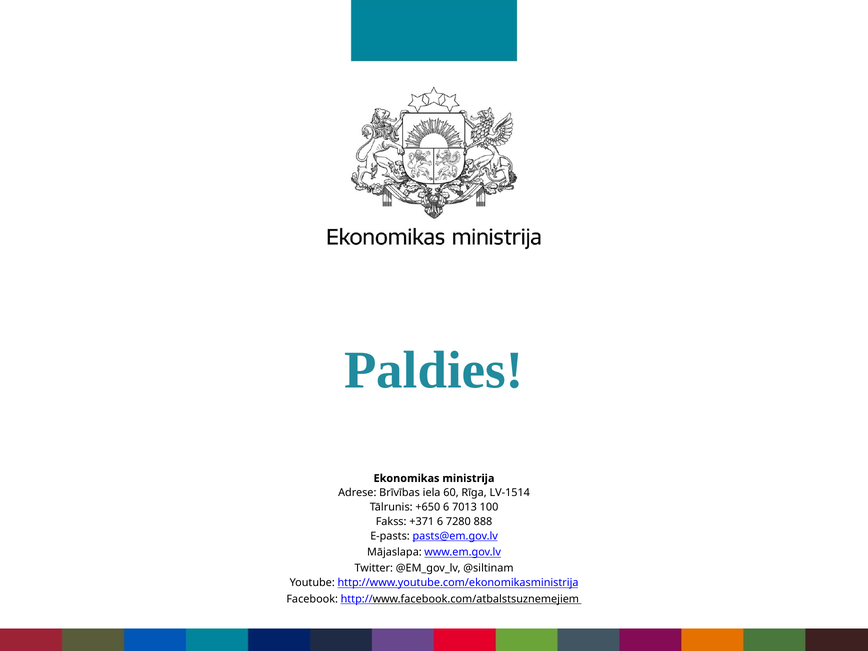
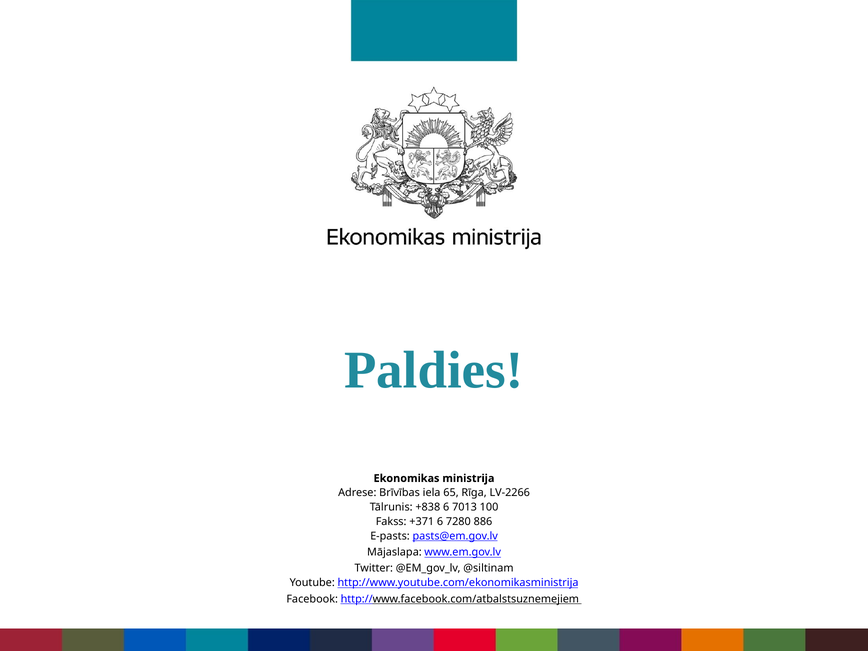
60: 60 -> 65
LV-1514: LV-1514 -> LV-2266
+650: +650 -> +838
888: 888 -> 886
